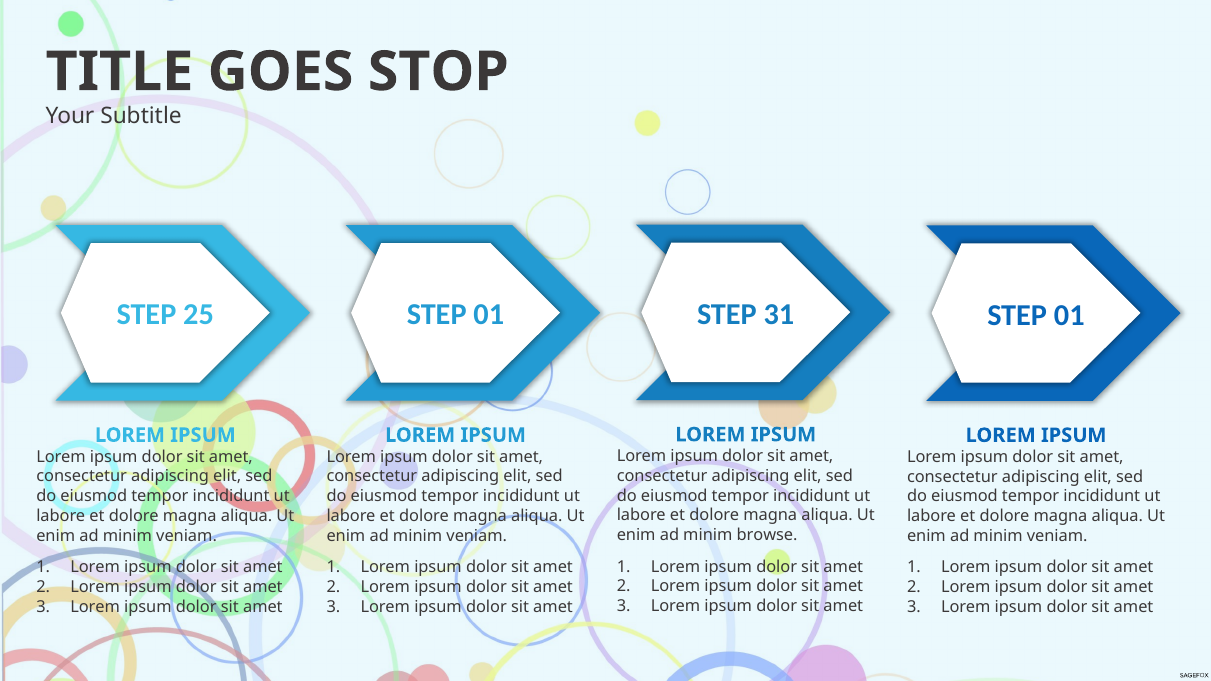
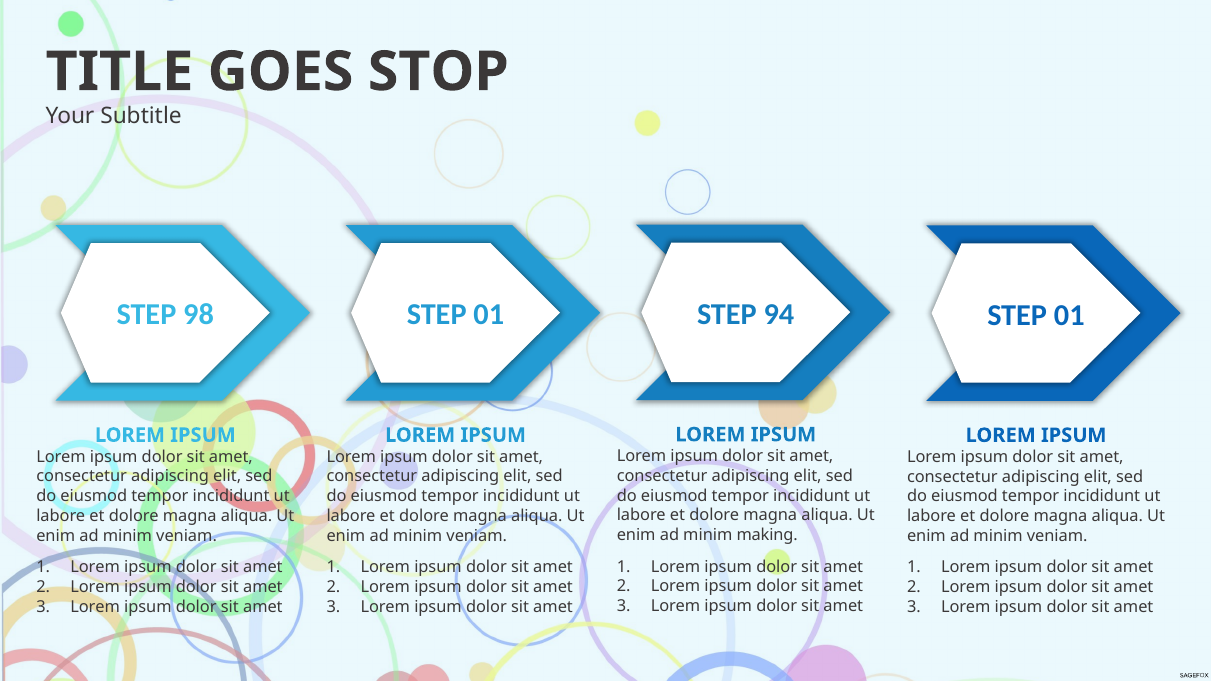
31: 31 -> 94
25: 25 -> 98
browse: browse -> making
